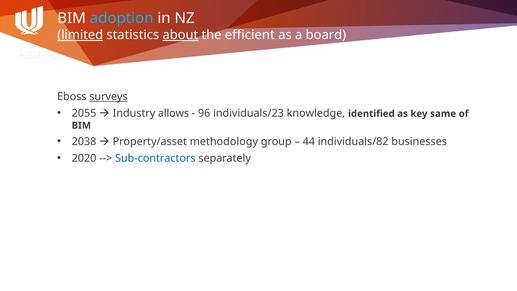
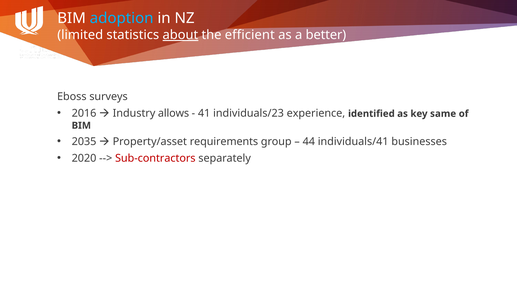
limited underline: present -> none
board: board -> better
surveys underline: present -> none
2055: 2055 -> 2016
96: 96 -> 41
knowledge: knowledge -> experience
2038: 2038 -> 2035
methodology: methodology -> requirements
individuals/82: individuals/82 -> individuals/41
Sub-contractors colour: blue -> red
